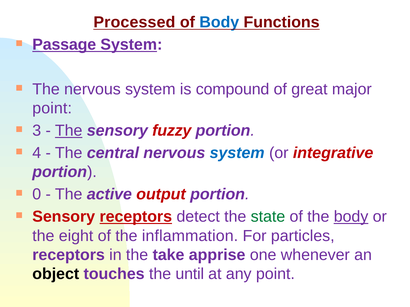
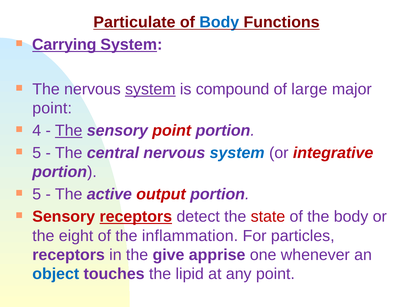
Processed: Processed -> Particulate
Passage: Passage -> Carrying
system at (150, 89) underline: none -> present
great: great -> large
3: 3 -> 4
sensory fuzzy: fuzzy -> point
4 at (37, 153): 4 -> 5
0 at (37, 195): 0 -> 5
state colour: green -> red
body at (351, 217) underline: present -> none
take: take -> give
object colour: black -> blue
until: until -> lipid
